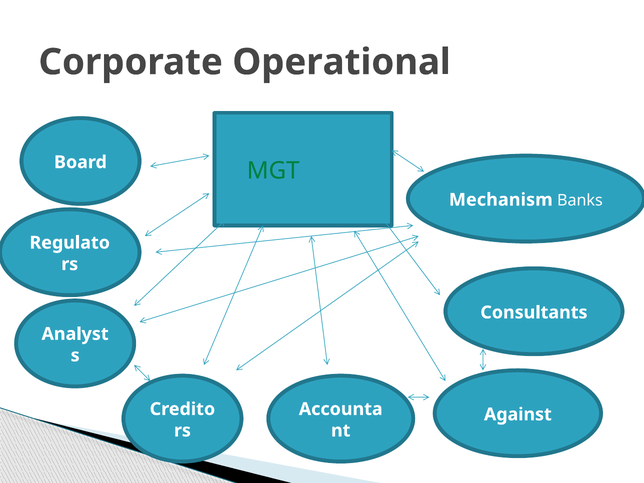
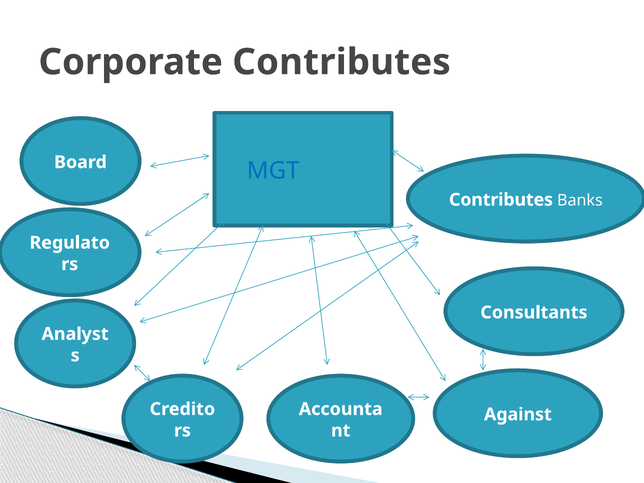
Corporate Operational: Operational -> Contributes
MGT colour: green -> blue
Mechanism at (501, 200): Mechanism -> Contributes
